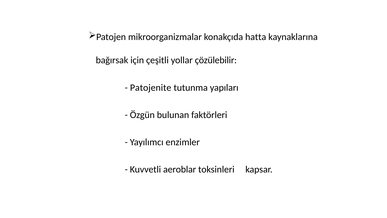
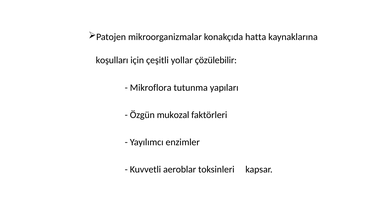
bağırsak: bağırsak -> koşulları
Patojenite: Patojenite -> Mikroflora
bulunan: bulunan -> mukozal
